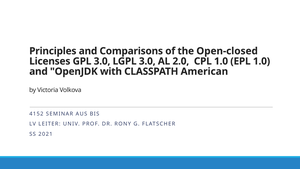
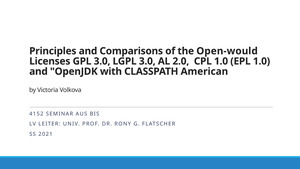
Open-closed: Open-closed -> Open-would
